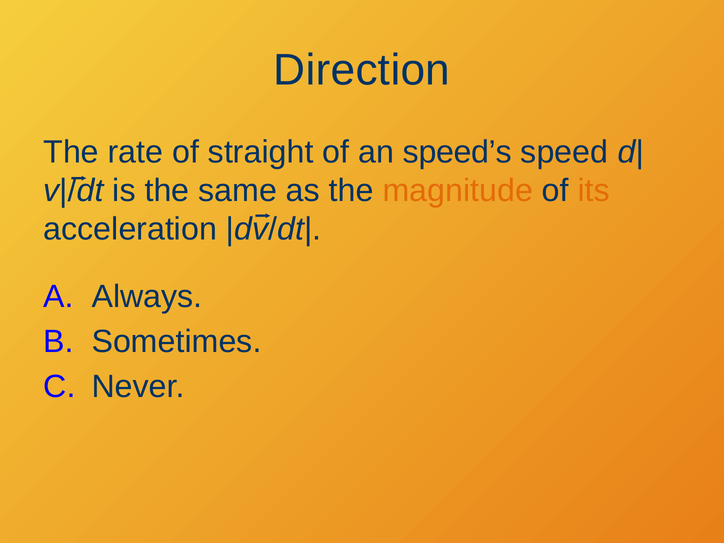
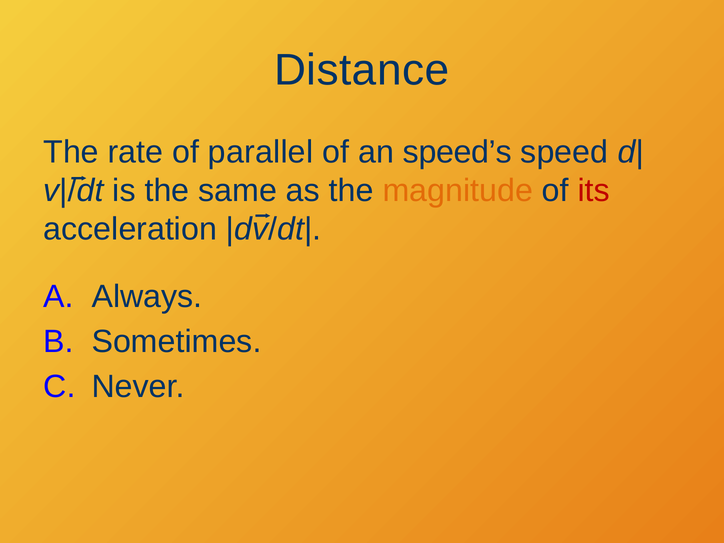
Direction: Direction -> Distance
straight: straight -> parallel
its colour: orange -> red
